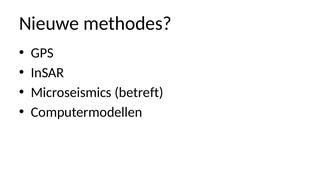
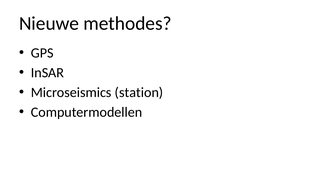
betreft: betreft -> station
